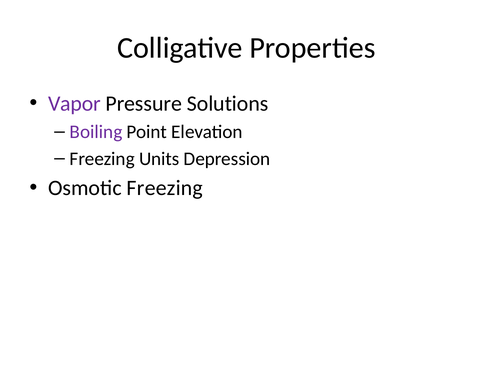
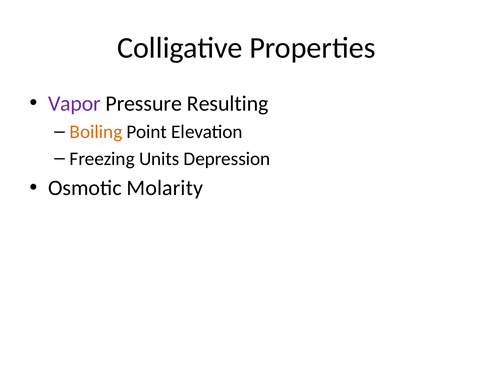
Solutions: Solutions -> Resulting
Boiling colour: purple -> orange
Osmotic Freezing: Freezing -> Molarity
